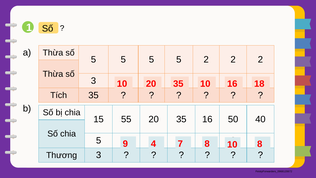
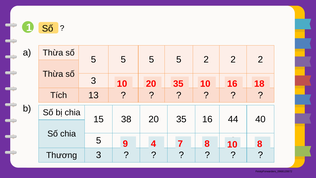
Tích 35: 35 -> 13
55: 55 -> 38
50: 50 -> 44
